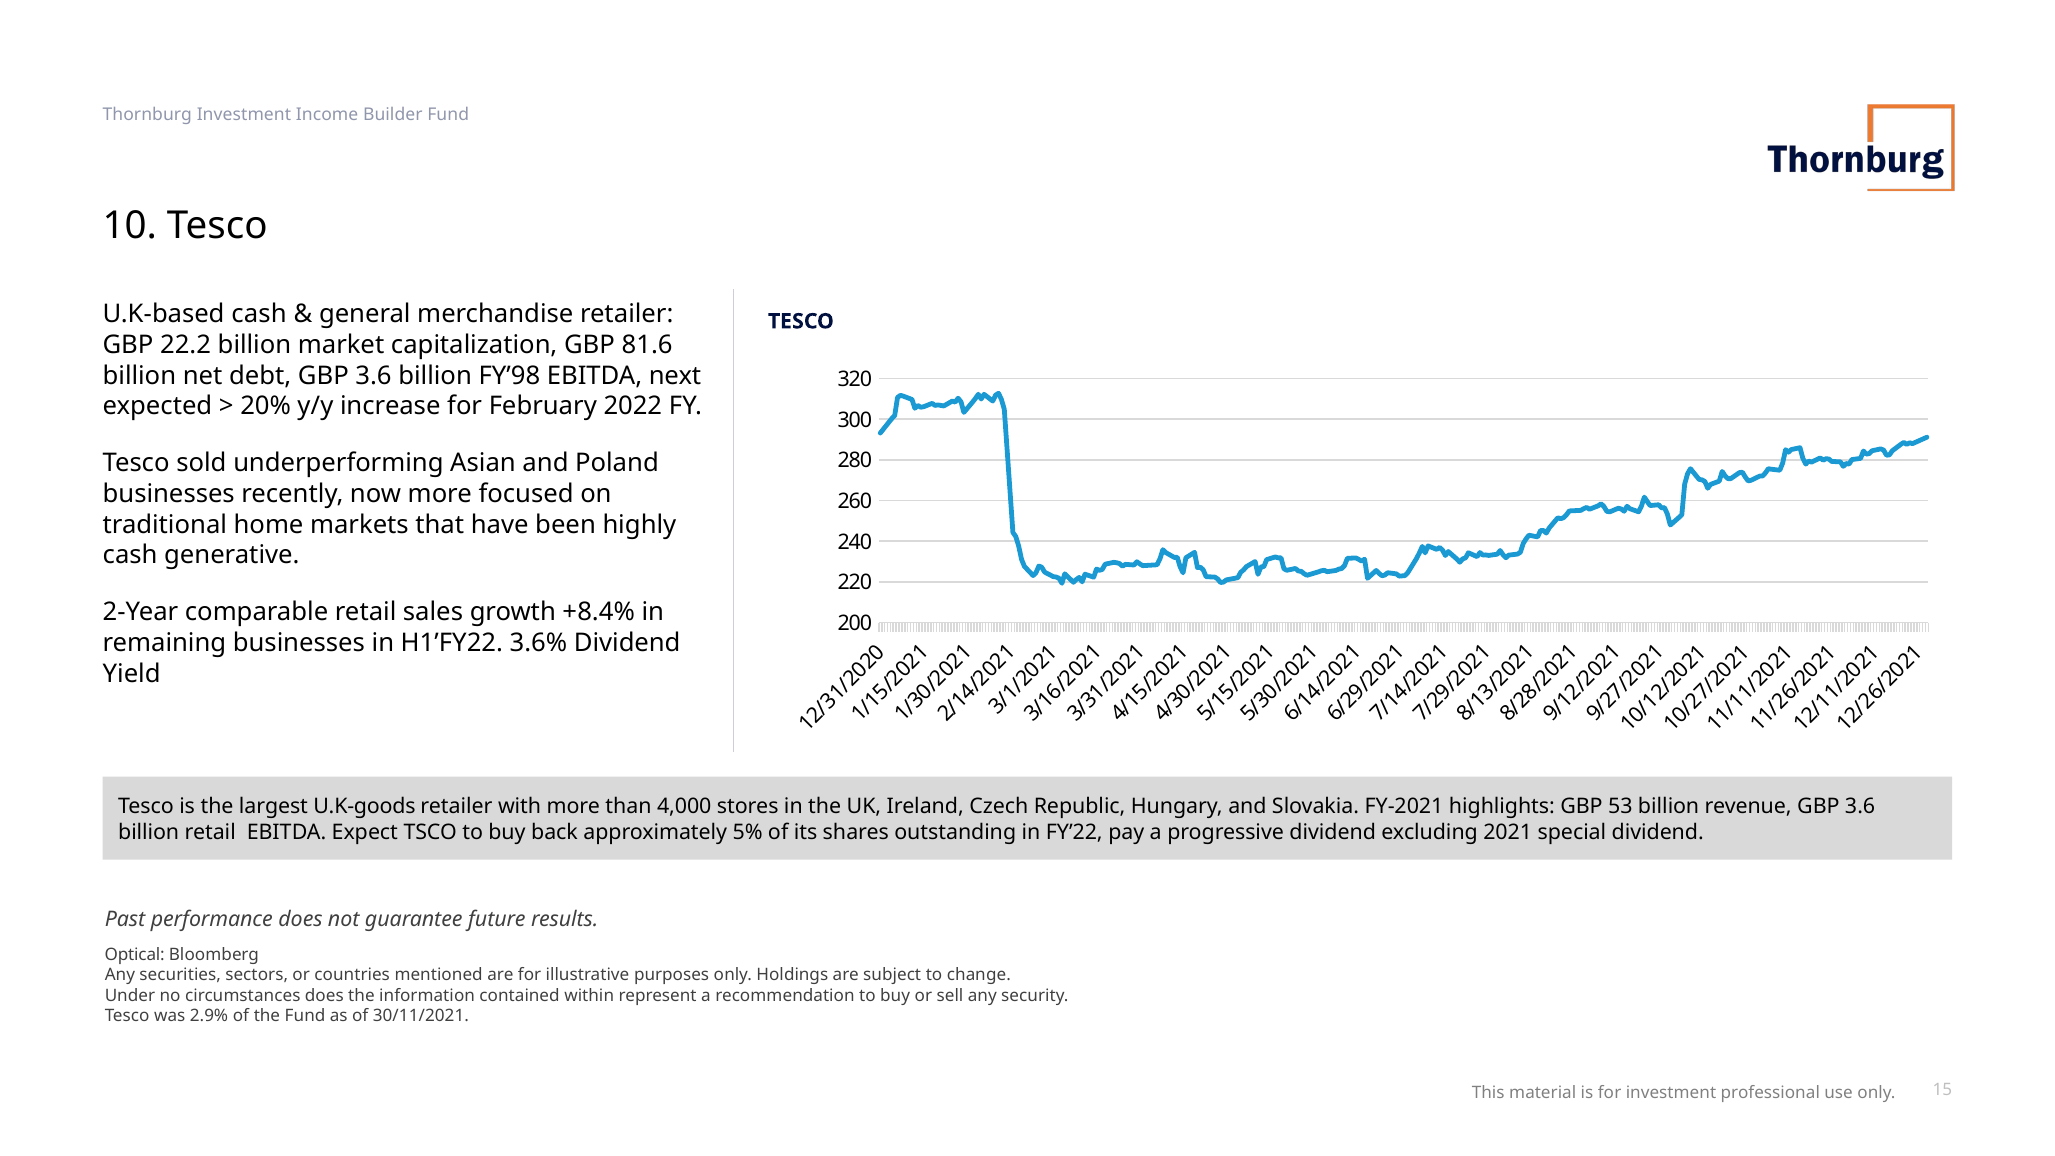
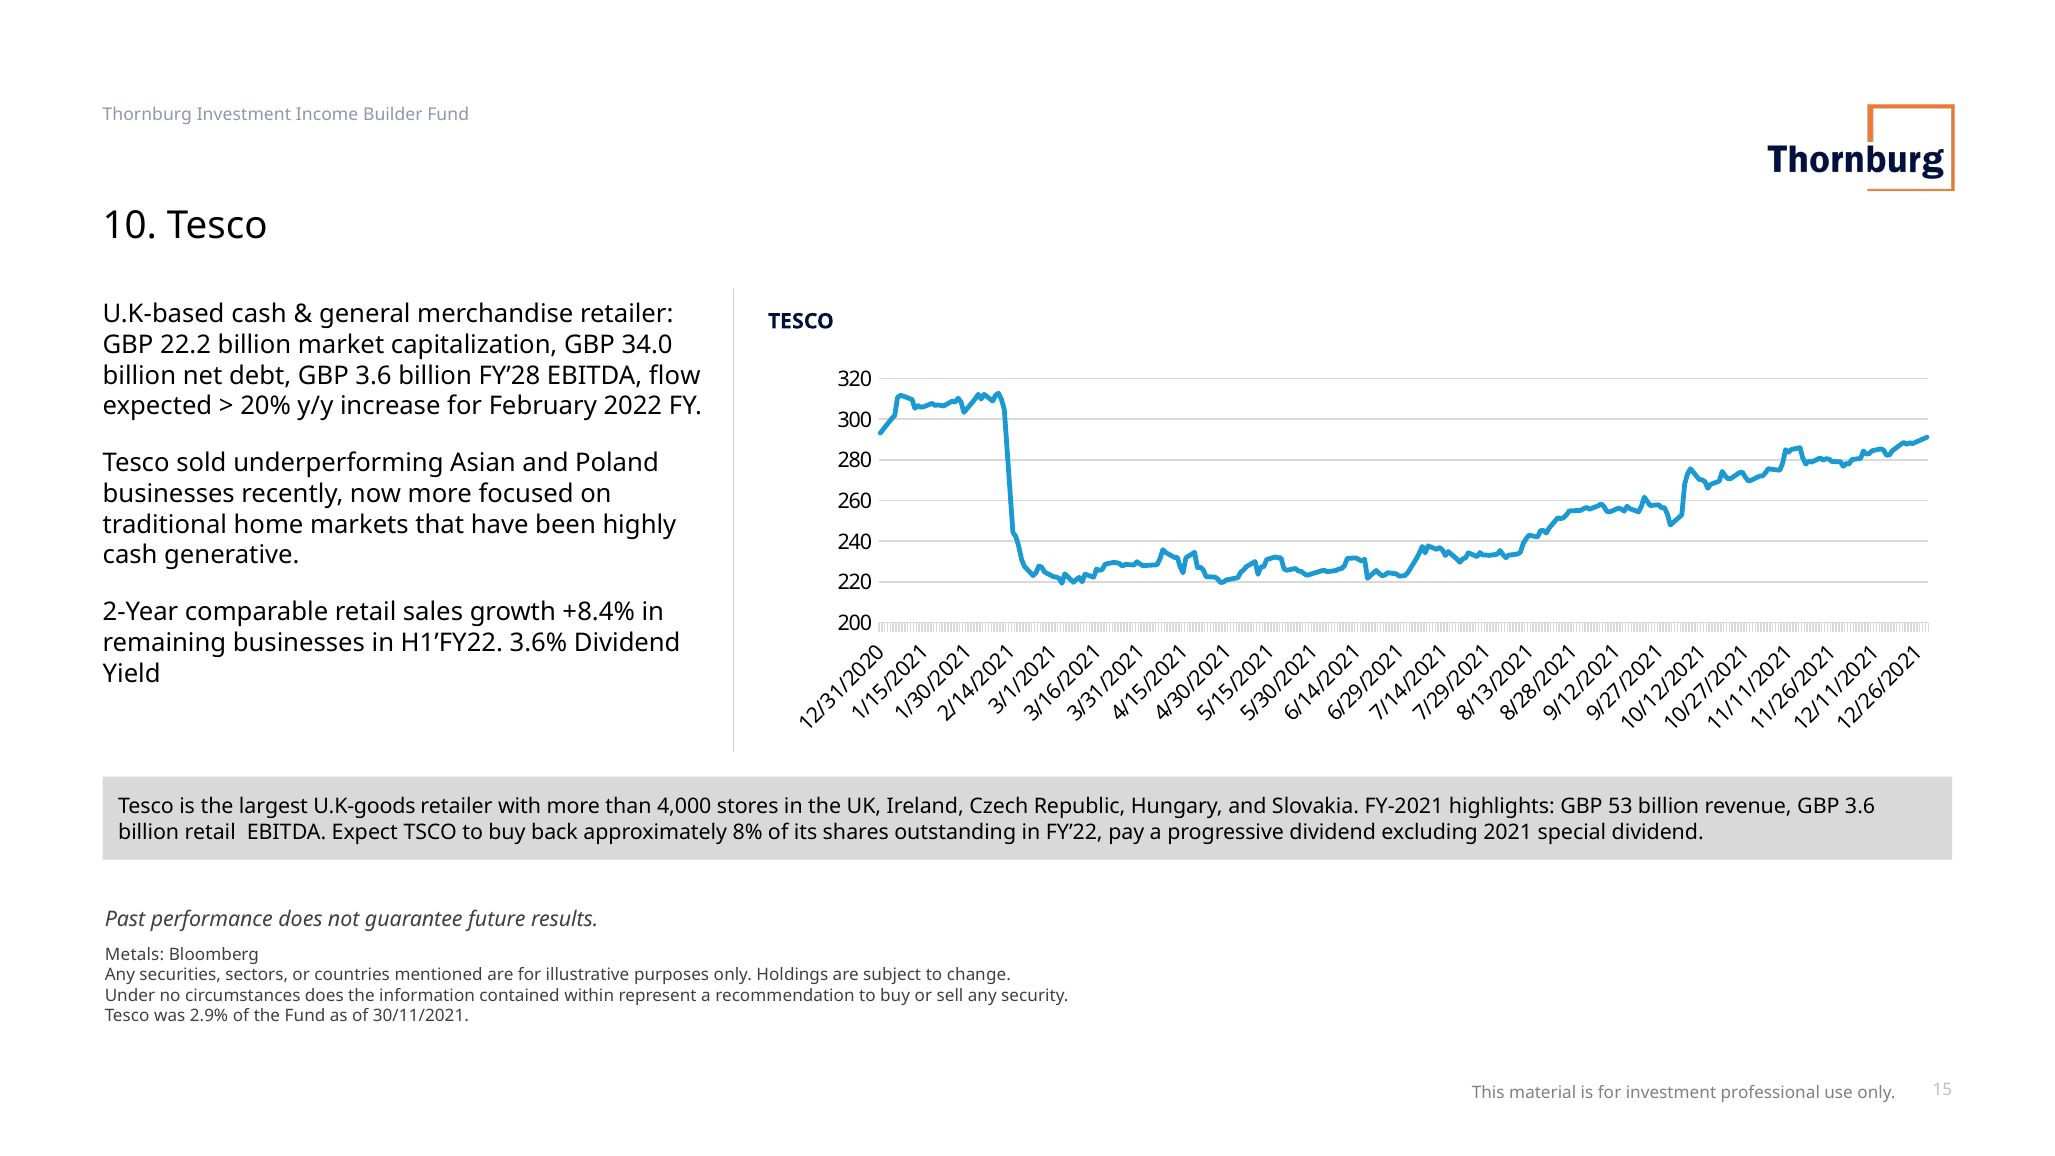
81.6: 81.6 -> 34.0
FY’98: FY’98 -> FY’28
next: next -> flow
5%: 5% -> 8%
Optical: Optical -> Metals
